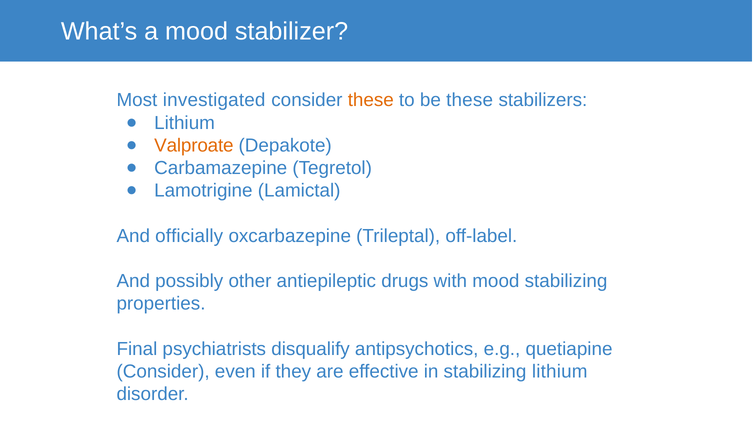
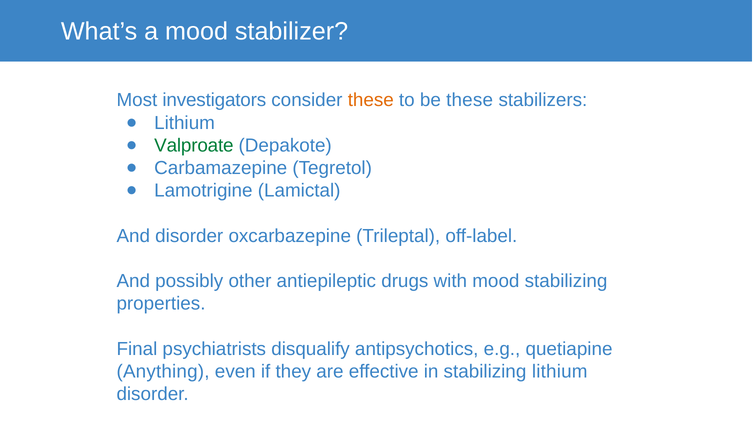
investigated: investigated -> investigators
Valproate colour: orange -> green
And officially: officially -> disorder
Consider at (163, 372): Consider -> Anything
